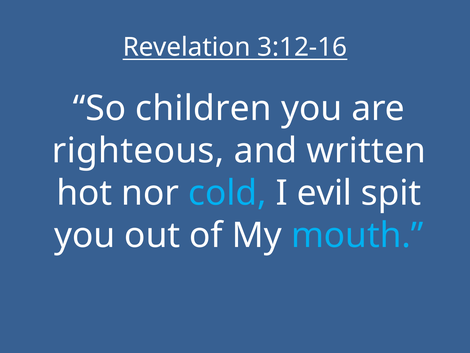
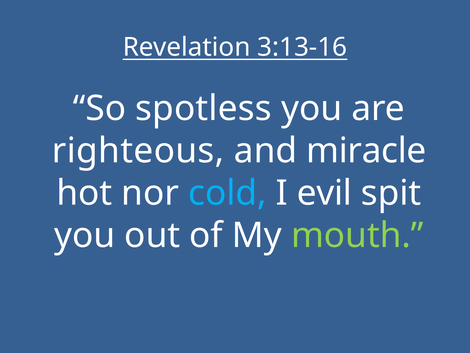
3:12-16: 3:12-16 -> 3:13-16
children: children -> spotless
written: written -> miracle
mouth colour: light blue -> light green
